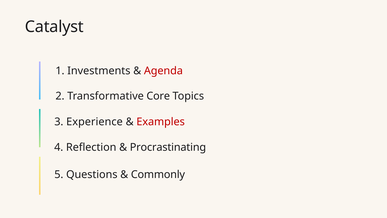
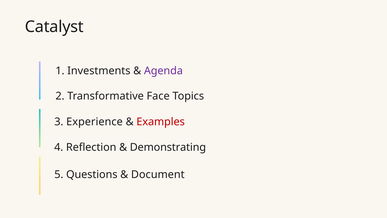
Agenda colour: red -> purple
Core: Core -> Face
Procrastinating: Procrastinating -> Demonstrating
Commonly: Commonly -> Document
